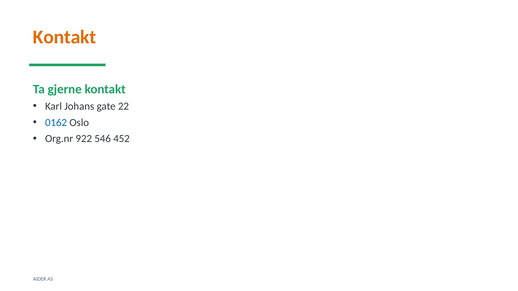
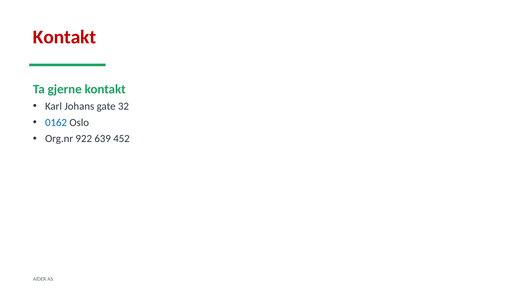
Kontakt at (65, 37) colour: orange -> red
22: 22 -> 32
546: 546 -> 639
